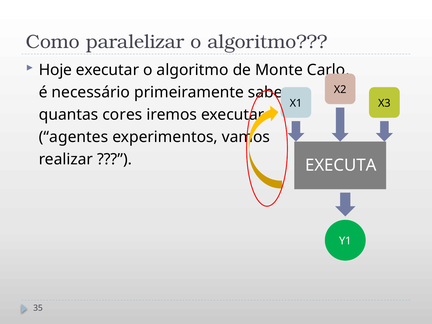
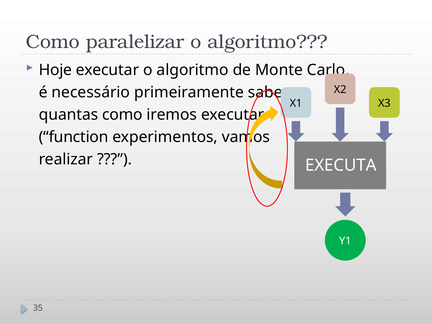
quantas cores: cores -> como
agentes: agentes -> function
